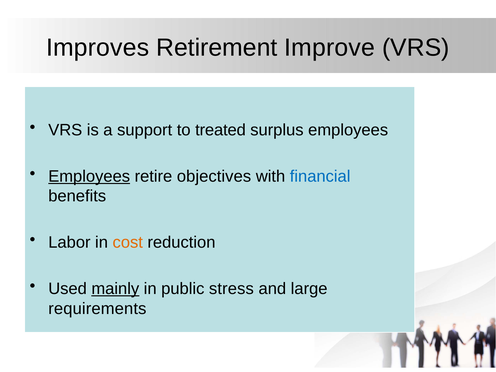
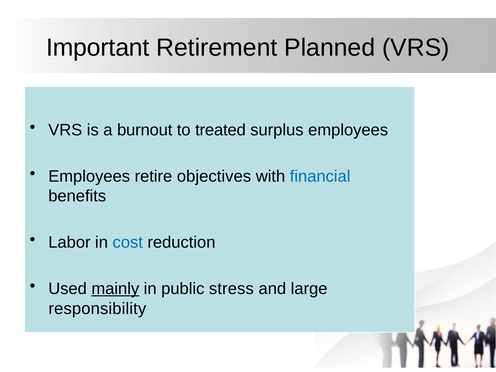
Improves: Improves -> Important
Improve: Improve -> Planned
support: support -> burnout
Employees at (89, 176) underline: present -> none
cost colour: orange -> blue
requirements: requirements -> responsibility
